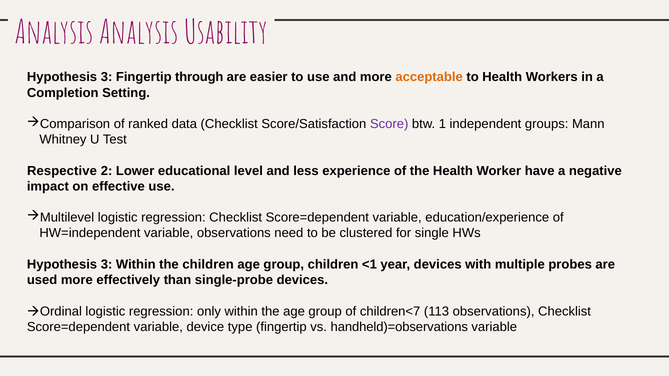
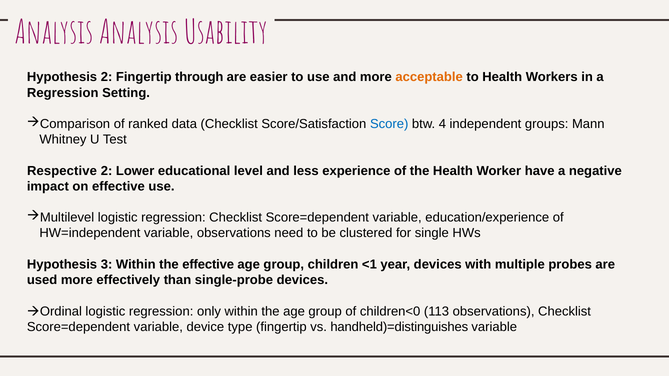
3 at (107, 77): 3 -> 2
Completion at (63, 93): Completion -> Regression
Score colour: purple -> blue
1: 1 -> 4
the children: children -> effective
children<7: children<7 -> children<0
handheld)=observations: handheld)=observations -> handheld)=distinguishes
